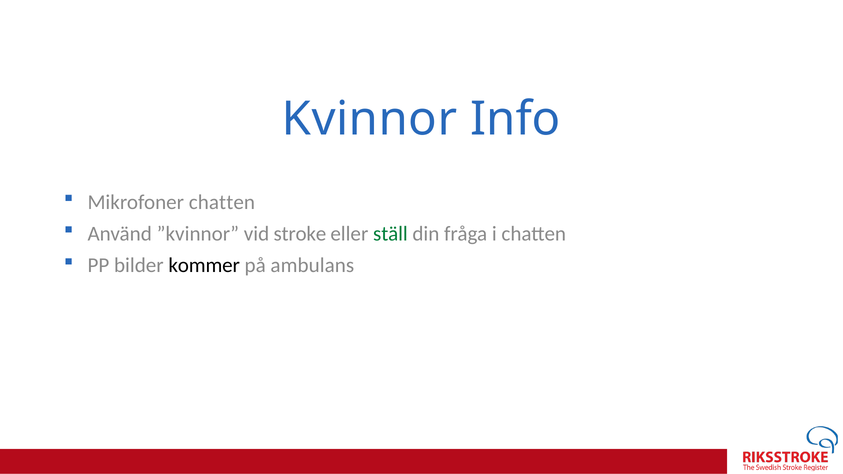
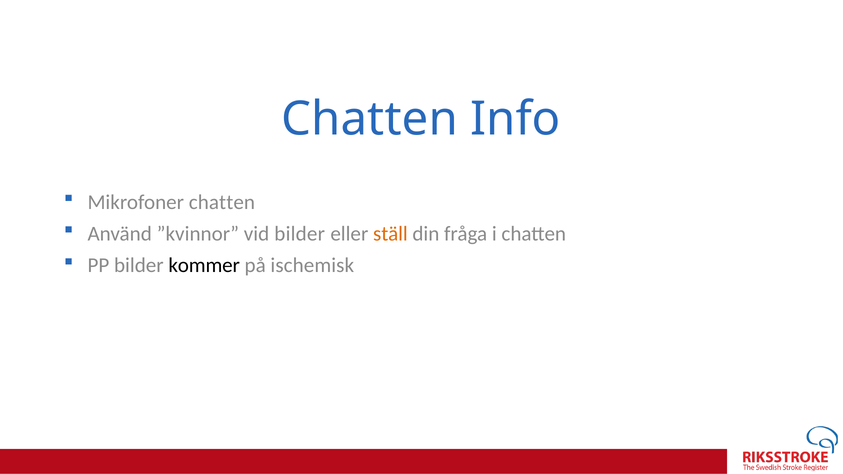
Kvinnor at (369, 119): Kvinnor -> Chatten
vid stroke: stroke -> bilder
ställ colour: green -> orange
ambulans: ambulans -> ischemisk
